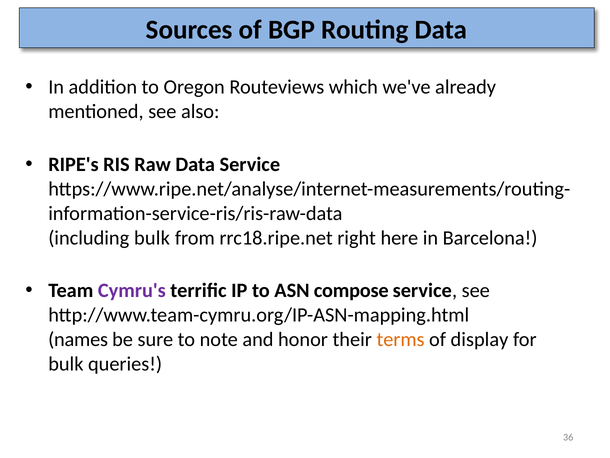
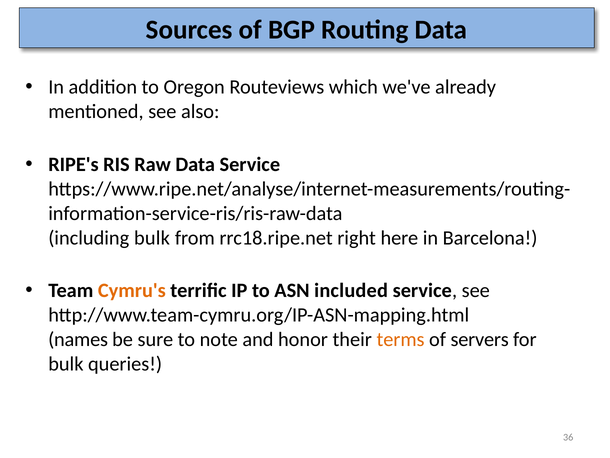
Cymru's colour: purple -> orange
compose: compose -> included
display: display -> servers
